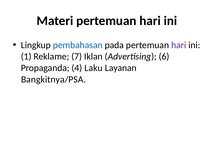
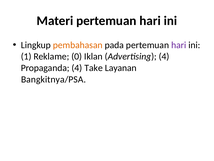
pembahasan colour: blue -> orange
7: 7 -> 0
Advertising 6: 6 -> 4
Laku: Laku -> Take
